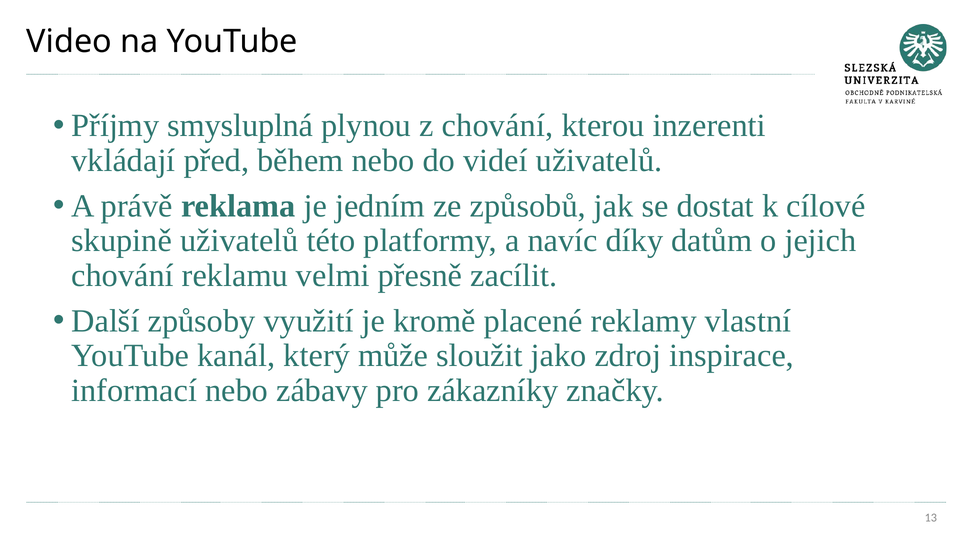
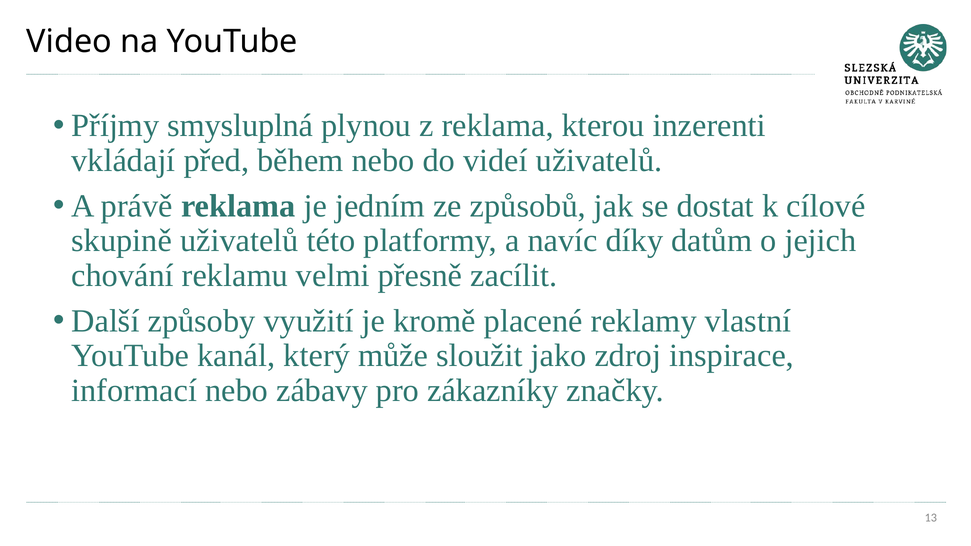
z chování: chování -> reklama
